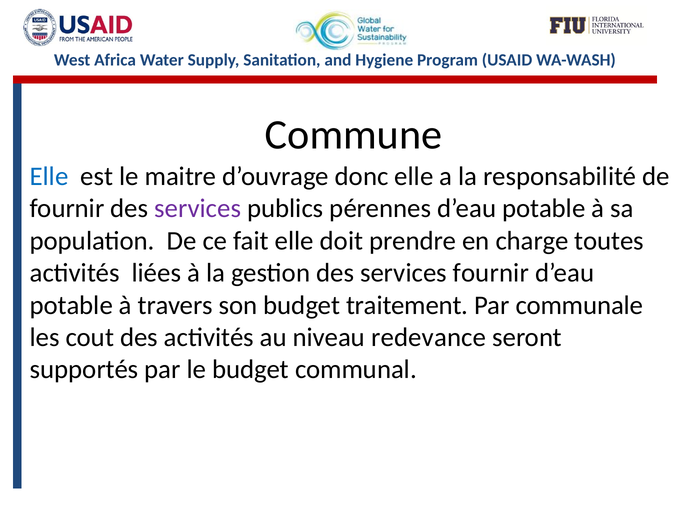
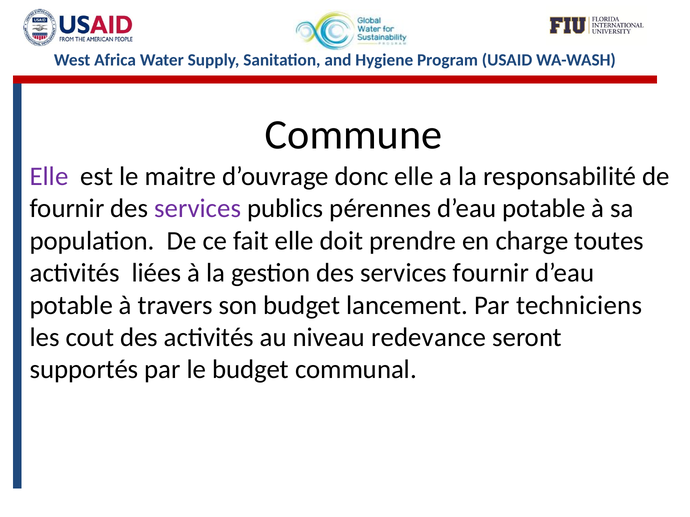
Elle at (49, 177) colour: blue -> purple
traitement: traitement -> lancement
communale: communale -> techniciens
